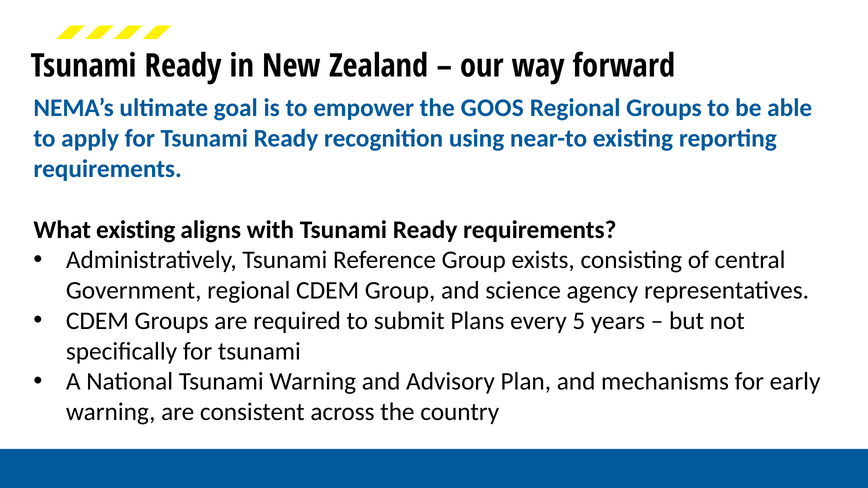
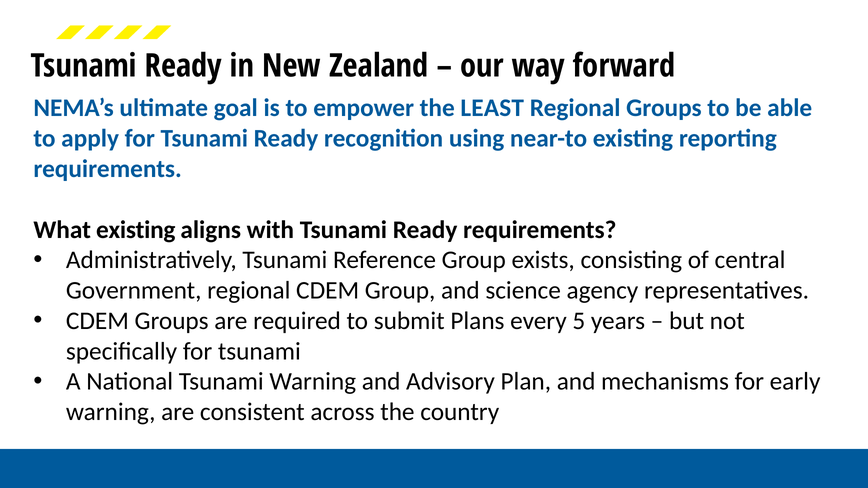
GOOS: GOOS -> LEAST
